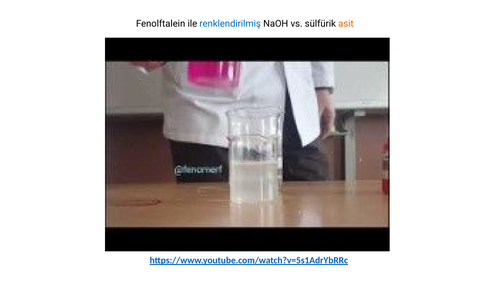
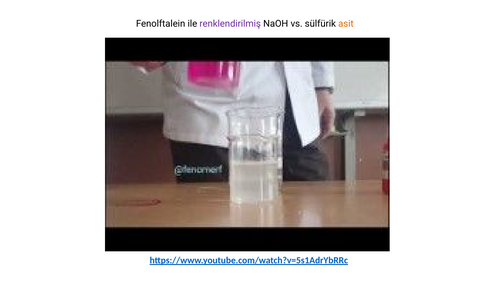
renklendirilmiş colour: blue -> purple
